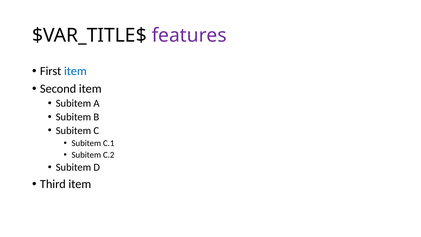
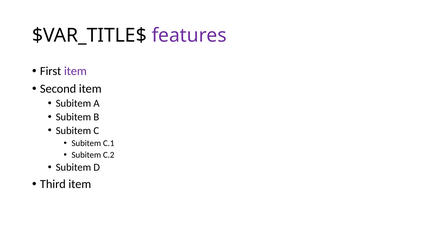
item at (75, 71) colour: blue -> purple
